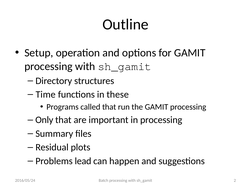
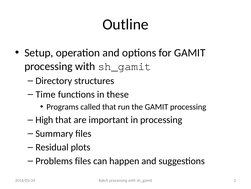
Only: Only -> High
Problems lead: lead -> files
